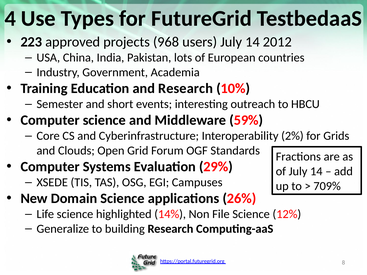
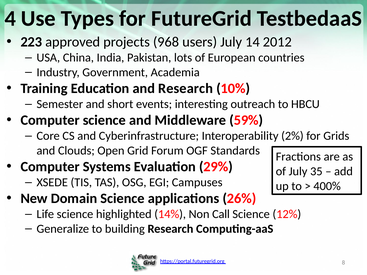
of July 14: 14 -> 35
709%: 709% -> 400%
File: File -> Call
